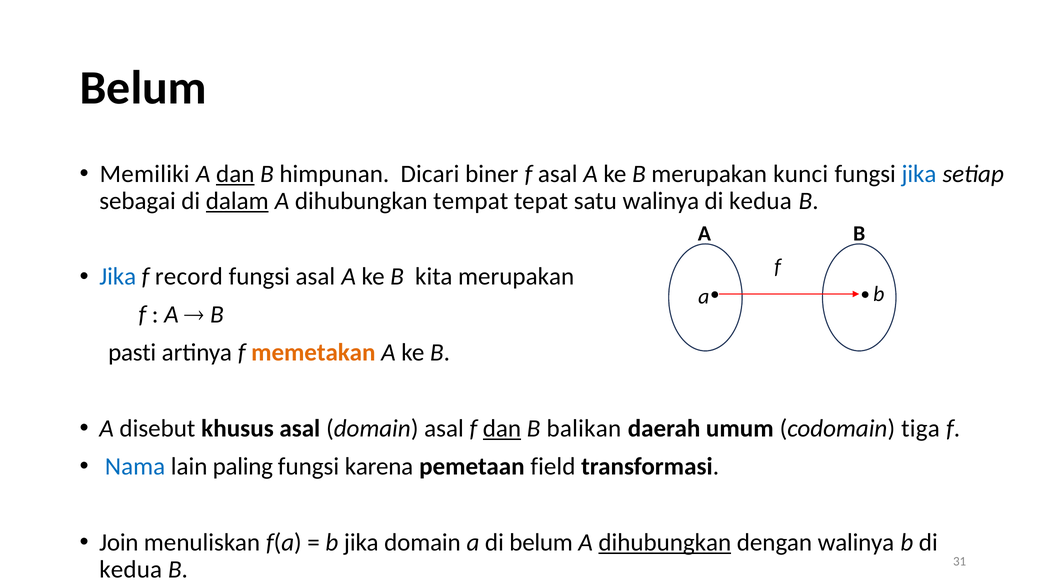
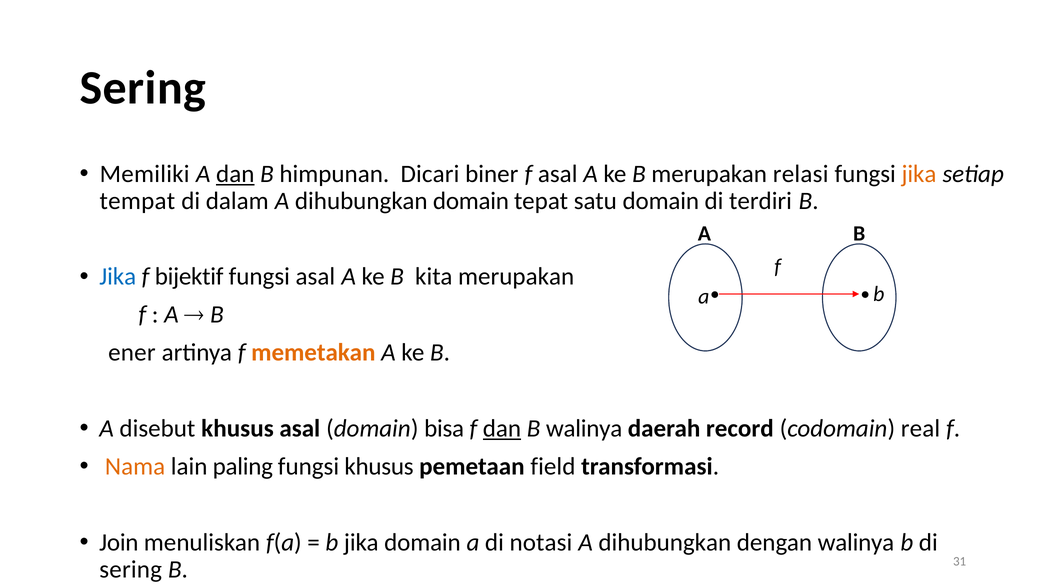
Belum at (143, 88): Belum -> Sering
kunci: kunci -> relasi
jika at (919, 174) colour: blue -> orange
sebagai: sebagai -> tempat
dalam underline: present -> none
dihubungkan tempat: tempat -> domain
satu walinya: walinya -> domain
kedua at (760, 201): kedua -> terdiri
record: record -> bijektif
pasti: pasti -> ener
domain asal: asal -> bisa
B balikan: balikan -> walinya
umum: umum -> record
tiga: tiga -> real
Nama colour: blue -> orange
fungsi karena: karena -> khusus
di belum: belum -> notasi
dihubungkan at (665, 543) underline: present -> none
kedua at (131, 570): kedua -> sering
